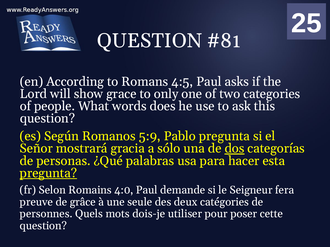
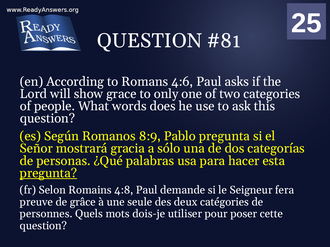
4:5: 4:5 -> 4:6
5:9: 5:9 -> 8:9
dos underline: present -> none
4:0: 4:0 -> 4:8
